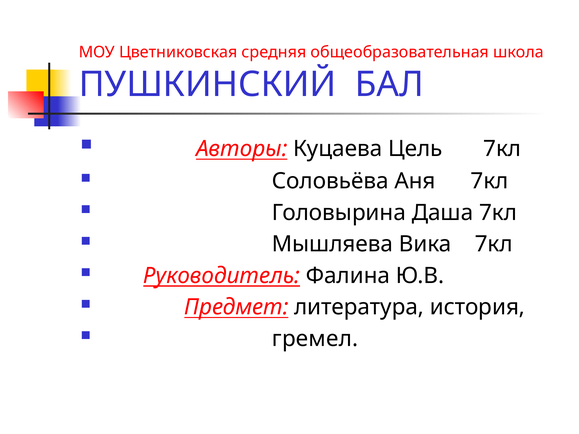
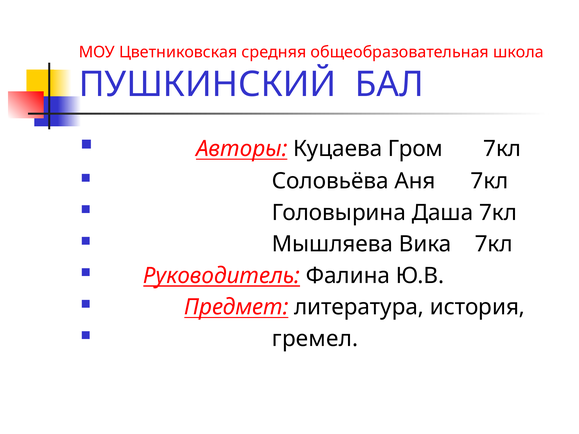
Цель: Цель -> Гром
